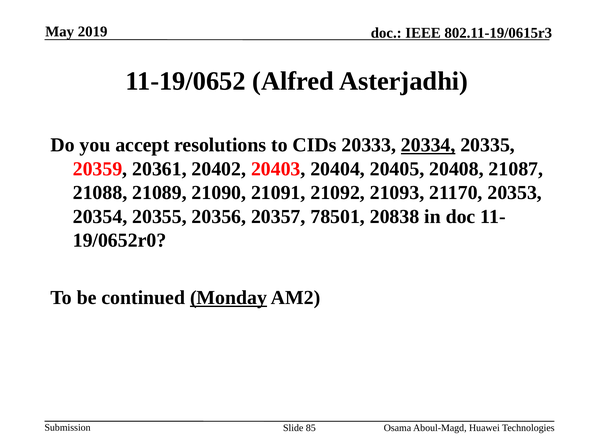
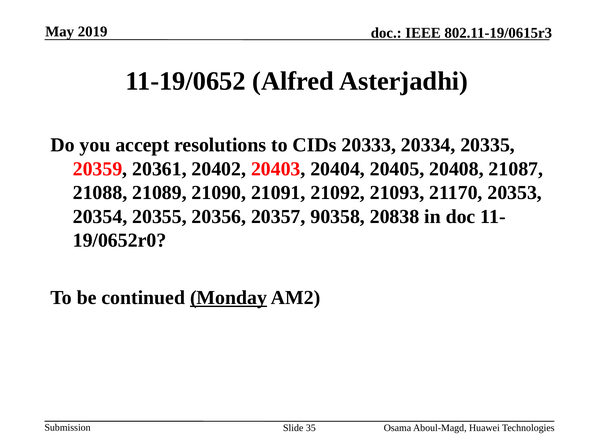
20334 underline: present -> none
78501: 78501 -> 90358
85: 85 -> 35
